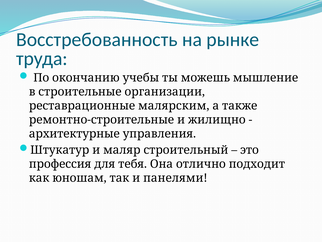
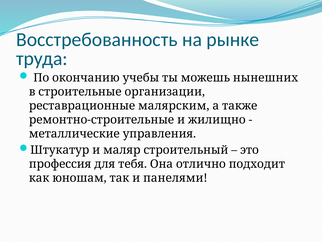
мышление: мышление -> нынешних
архитектурные: архитектурные -> металлические
